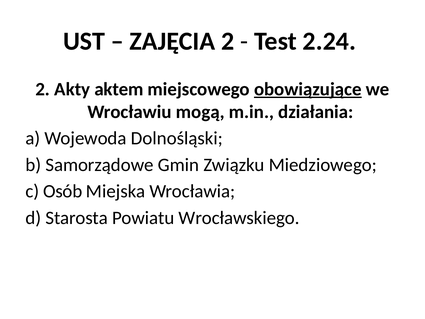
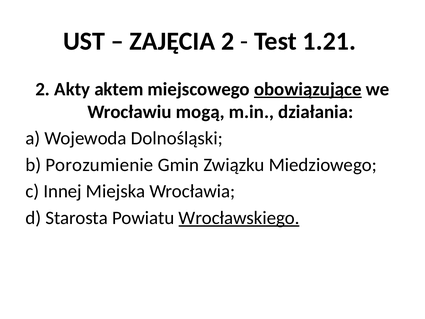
2.24: 2.24 -> 1.21
Samorządowe: Samorządowe -> Porozumienie
Osób: Osób -> Innej
Wrocławskiego underline: none -> present
